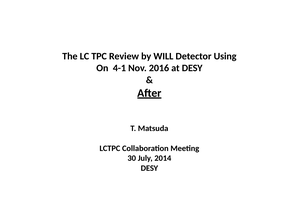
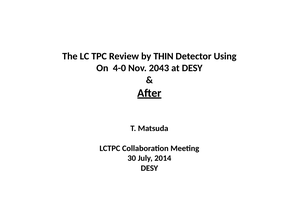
WILL: WILL -> THIN
4-1: 4-1 -> 4-0
2016: 2016 -> 2043
